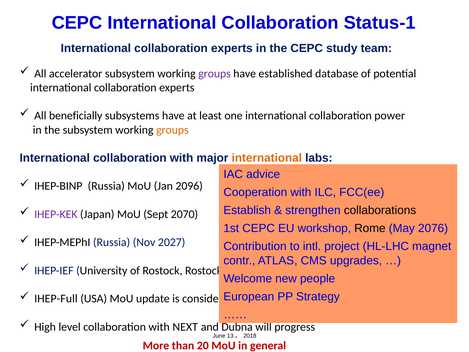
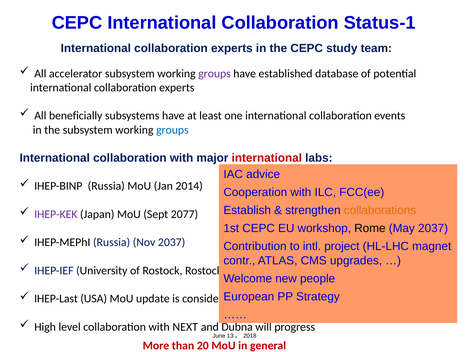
power: power -> events
groups at (172, 130) colour: orange -> blue
international at (267, 158) colour: orange -> red
2096: 2096 -> 2014
collaborations colour: black -> orange
2070: 2070 -> 2077
May 2076: 2076 -> 2037
Nov 2027: 2027 -> 2037
IHEP-Full: IHEP-Full -> IHEP-Last
